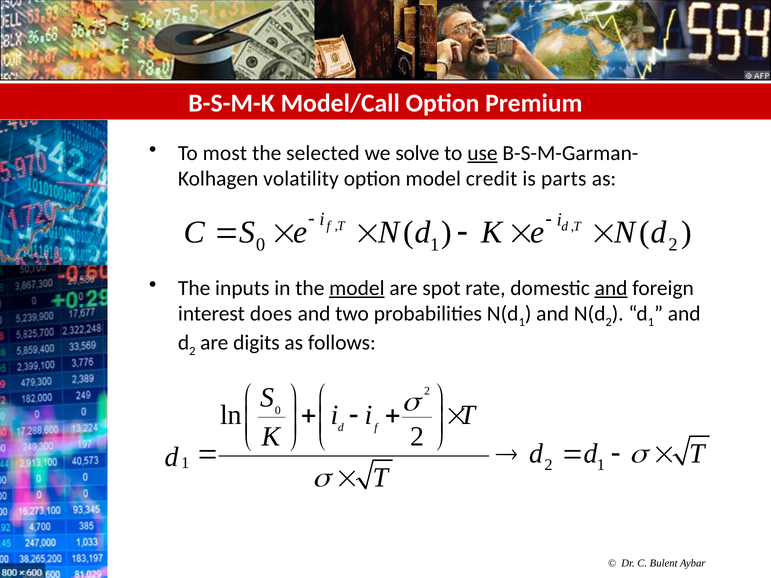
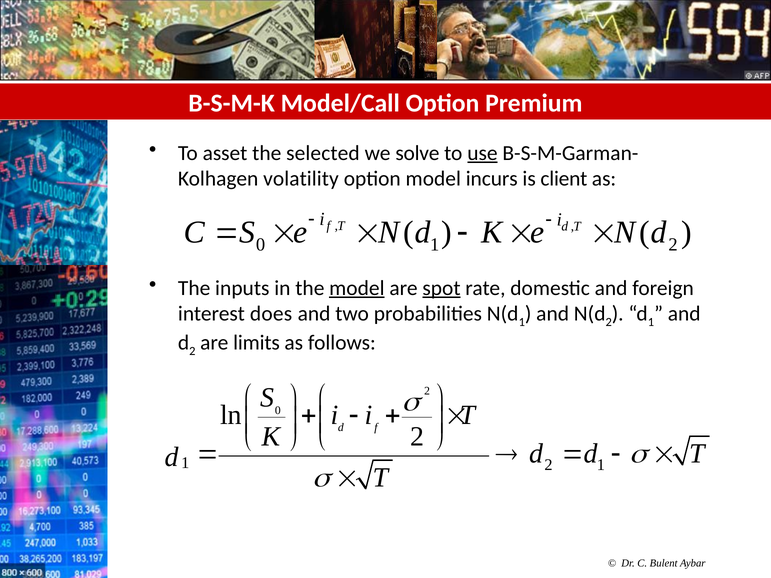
most: most -> asset
credit: credit -> incurs
parts: parts -> client
spot underline: none -> present
and at (611, 288) underline: present -> none
digits: digits -> limits
